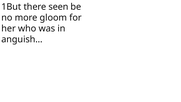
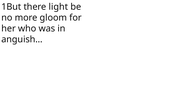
seen: seen -> light
